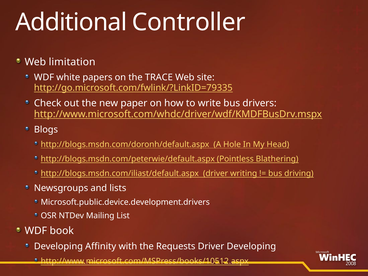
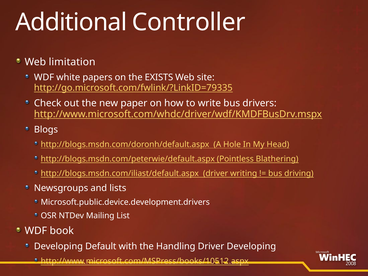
TRACE: TRACE -> EXISTS
Affinity: Affinity -> Default
Requests: Requests -> Handling
